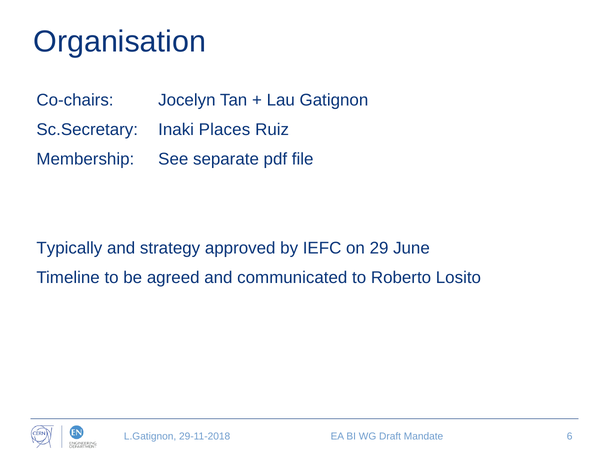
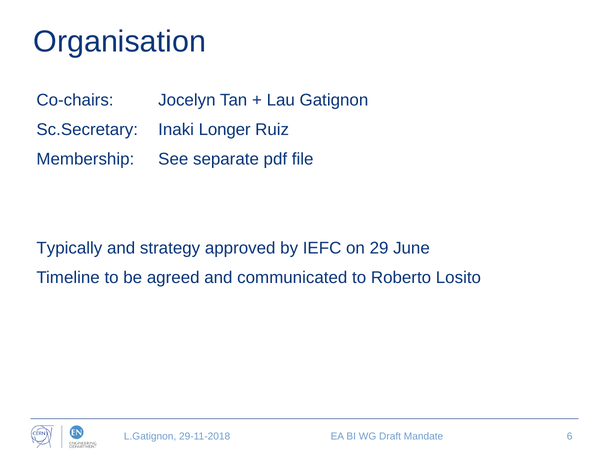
Places: Places -> Longer
